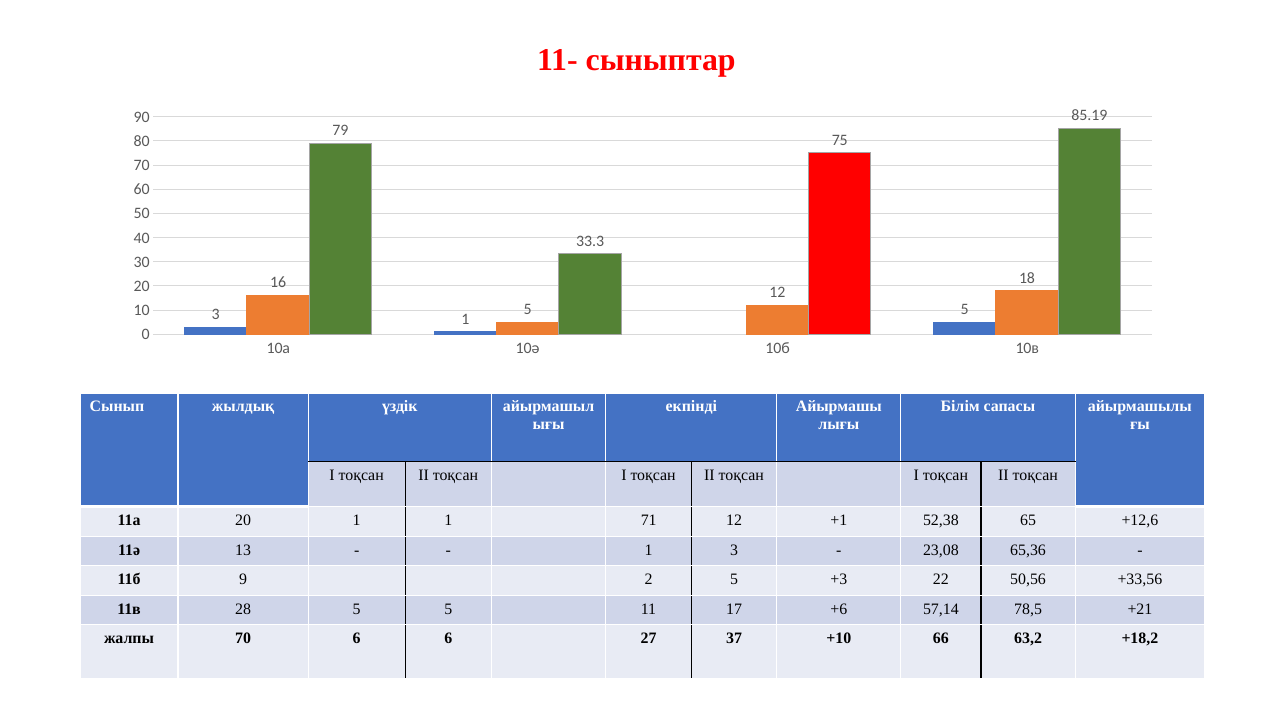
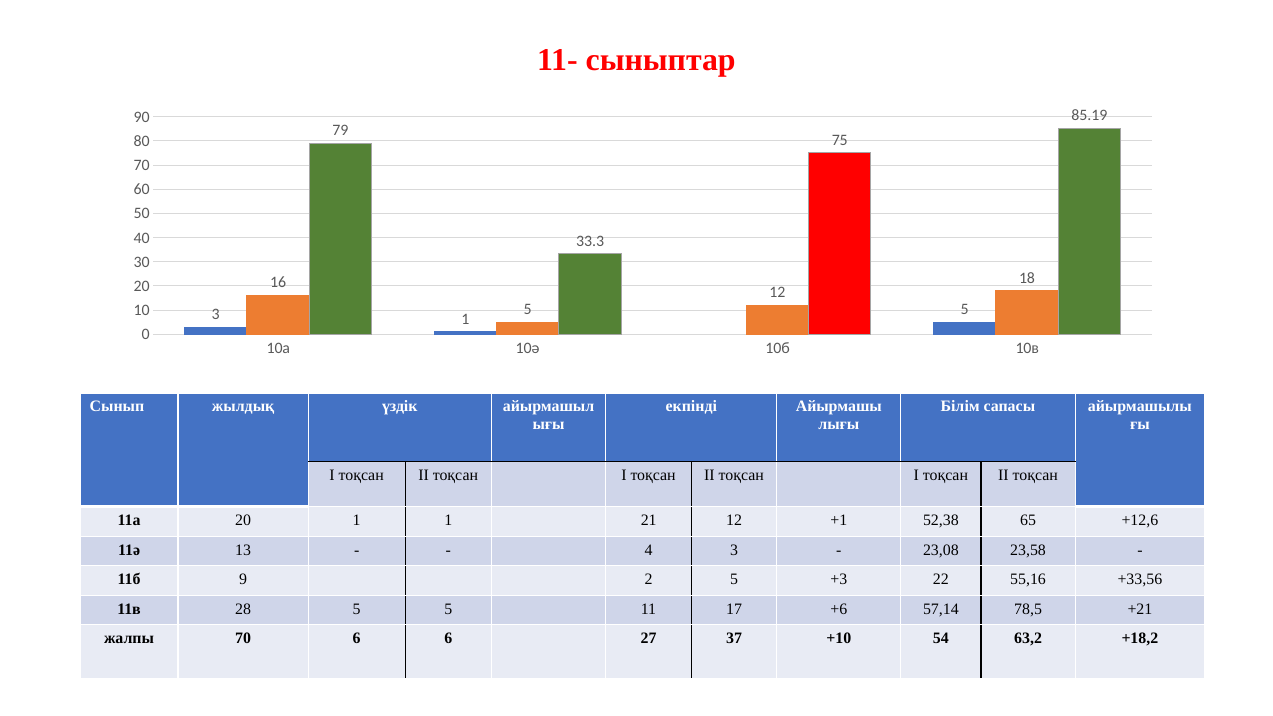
71: 71 -> 21
1 at (649, 550): 1 -> 4
65,36: 65,36 -> 23,58
50,56: 50,56 -> 55,16
66: 66 -> 54
